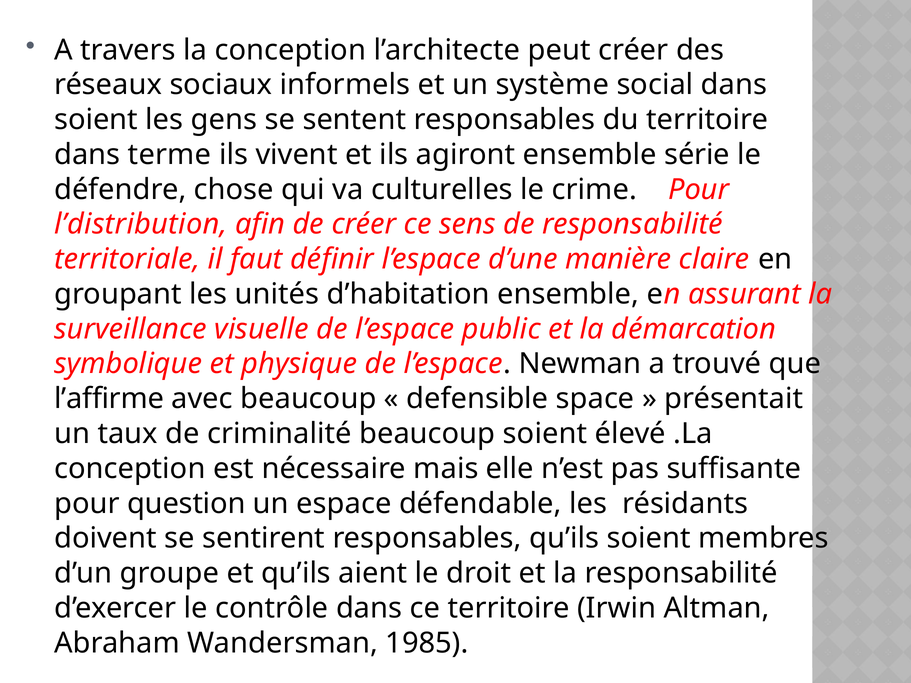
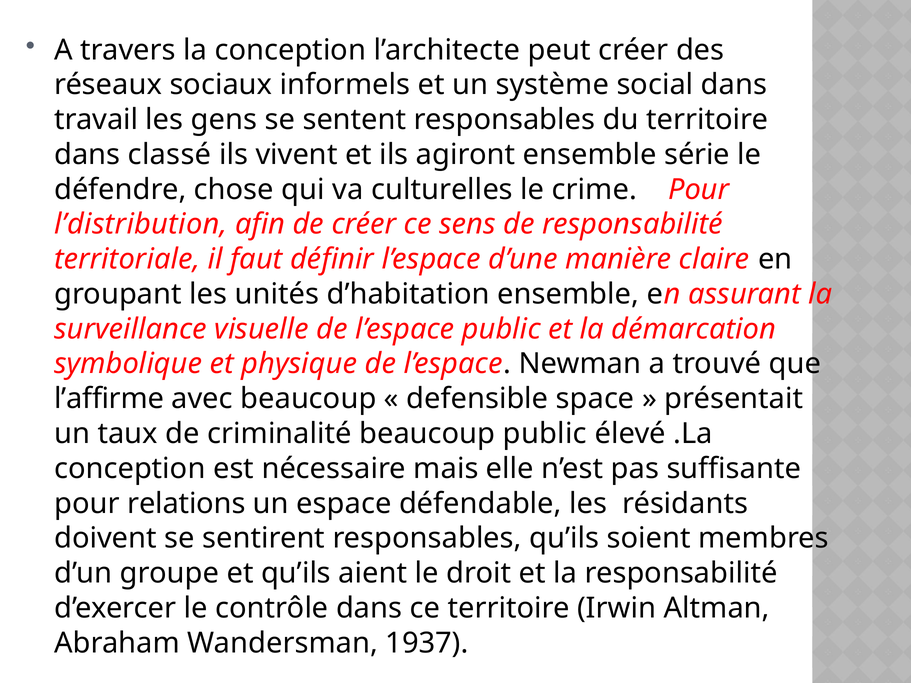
soient at (96, 120): soient -> travail
terme: terme -> classé
beaucoup soient: soient -> public
question: question -> relations
1985: 1985 -> 1937
